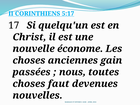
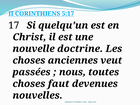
économe: économe -> doctrine
gain: gain -> veut
